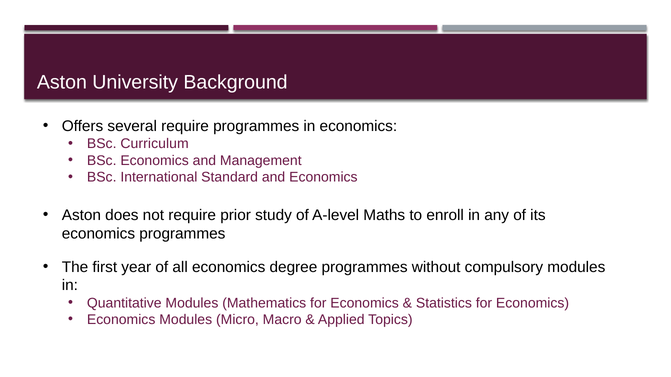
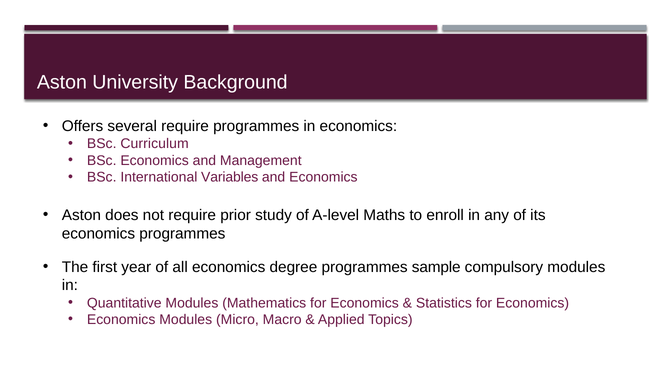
Standard: Standard -> Variables
without: without -> sample
